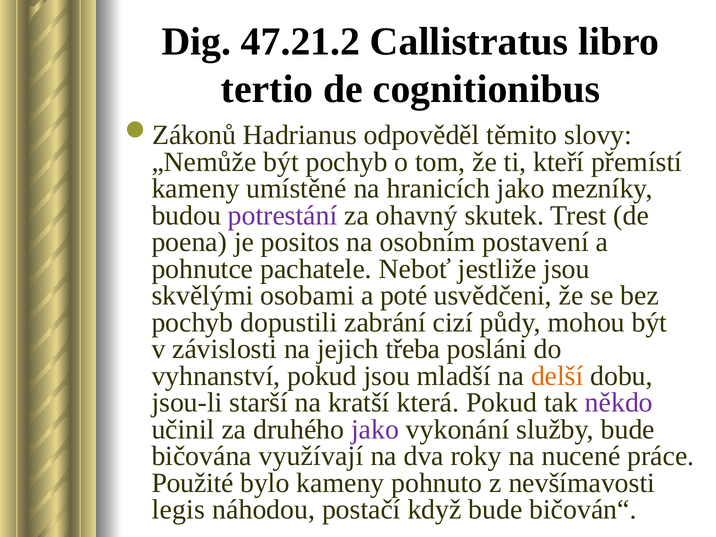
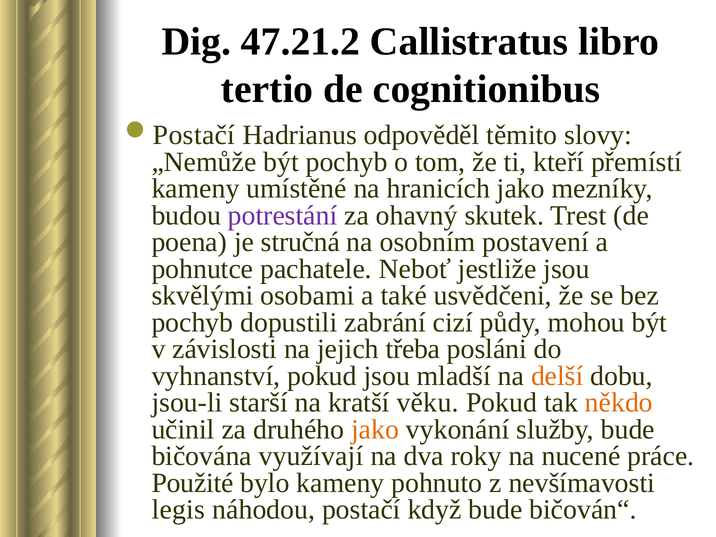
Zákonů at (194, 135): Zákonů -> Postačí
positos: positos -> stručná
poté: poté -> také
která: která -> věku
někdo colour: purple -> orange
jako at (375, 429) colour: purple -> orange
